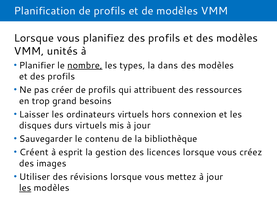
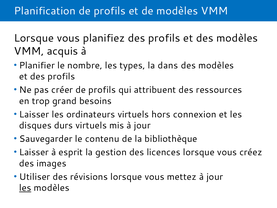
unités: unités -> acquis
nombre underline: present -> none
Créent at (34, 152): Créent -> Laisser
